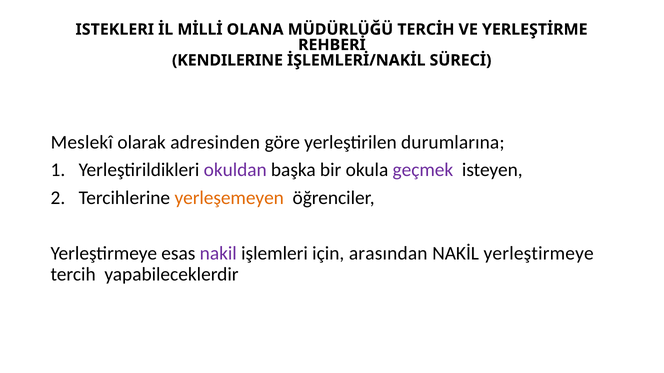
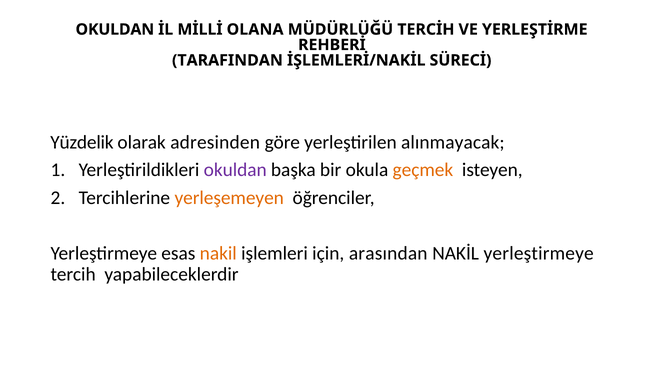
ISTEKLERI at (115, 29): ISTEKLERI -> OKULDAN
KENDILERINE: KENDILERINE -> TARAFINDAN
Meslekî: Meslekî -> Yüzdelik
durumlarına: durumlarına -> alınmayacak
geçmek colour: purple -> orange
nakil colour: purple -> orange
